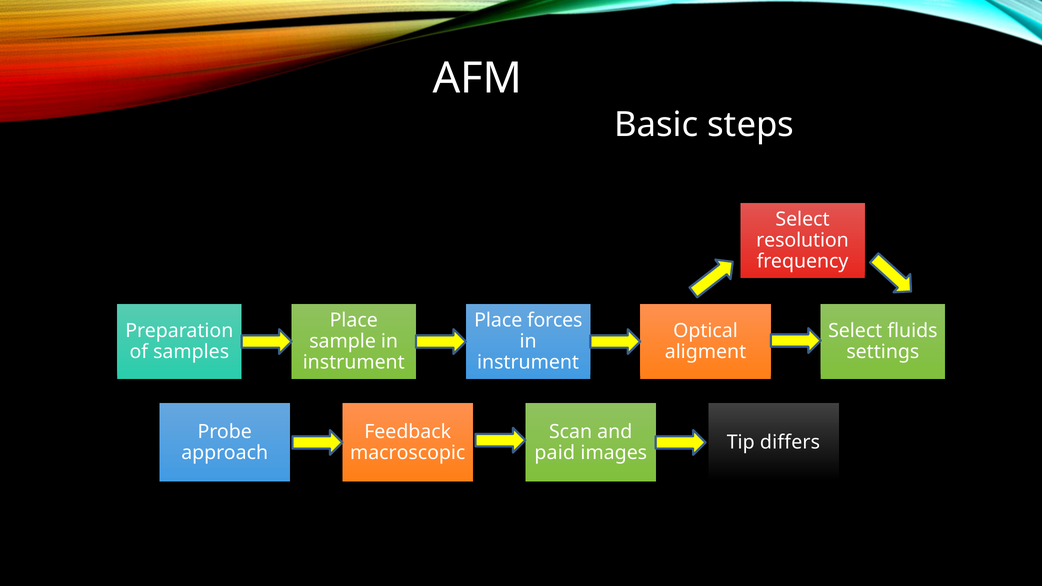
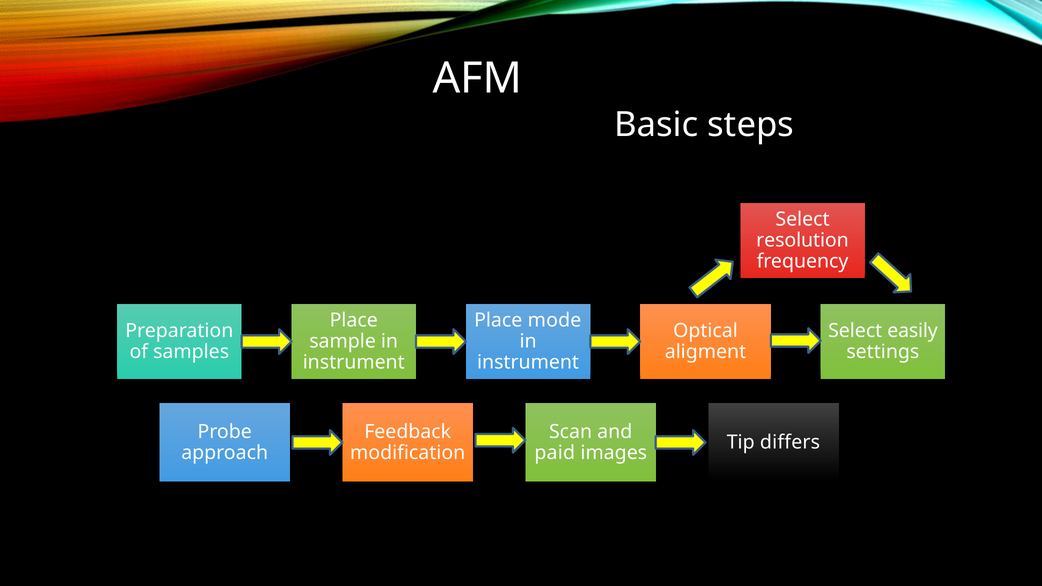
forces: forces -> mode
fluids: fluids -> easily
macroscopic: macroscopic -> modification
